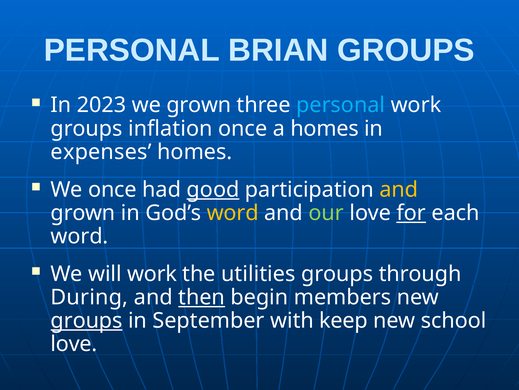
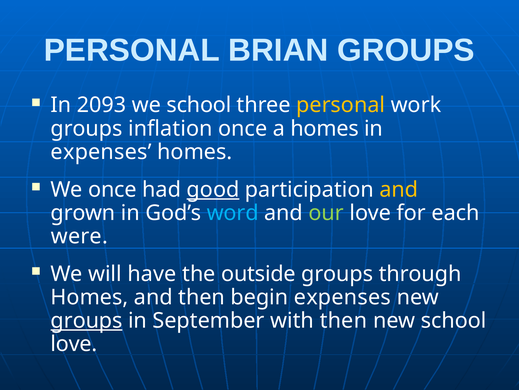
2023: 2023 -> 2093
we grown: grown -> school
personal at (341, 105) colour: light blue -> yellow
word at (233, 213) colour: yellow -> light blue
for underline: present -> none
word at (79, 236): word -> were
will work: work -> have
utilities: utilities -> outside
During at (89, 297): During -> Homes
then at (202, 297) underline: present -> none
begin members: members -> expenses
with keep: keep -> then
